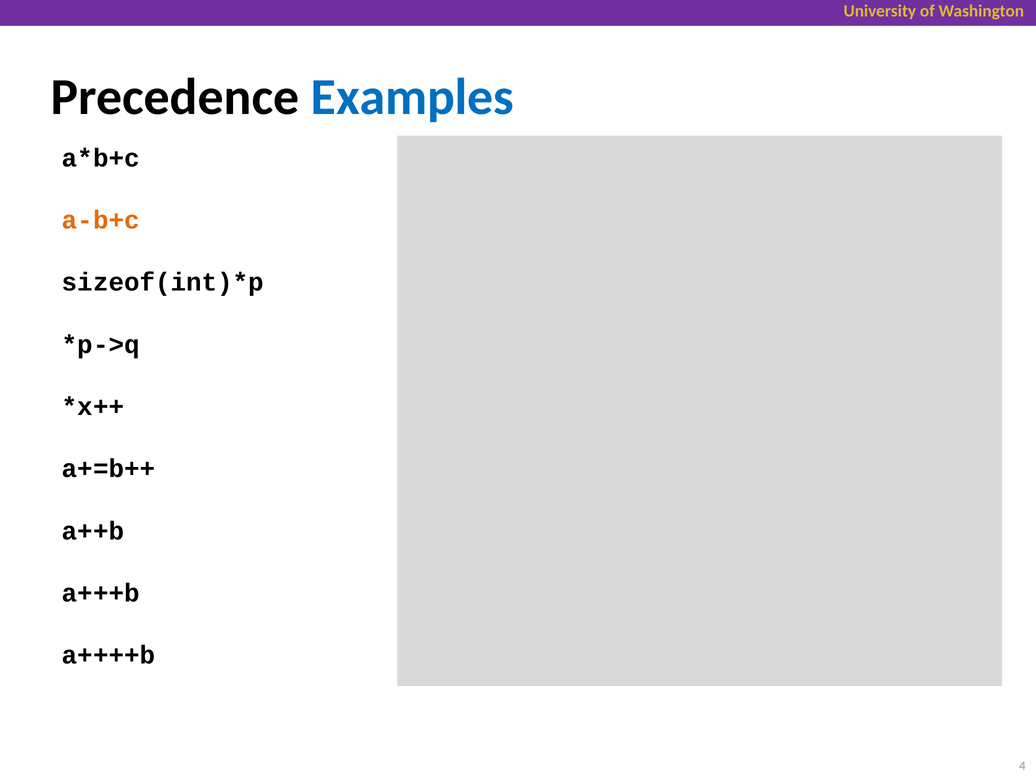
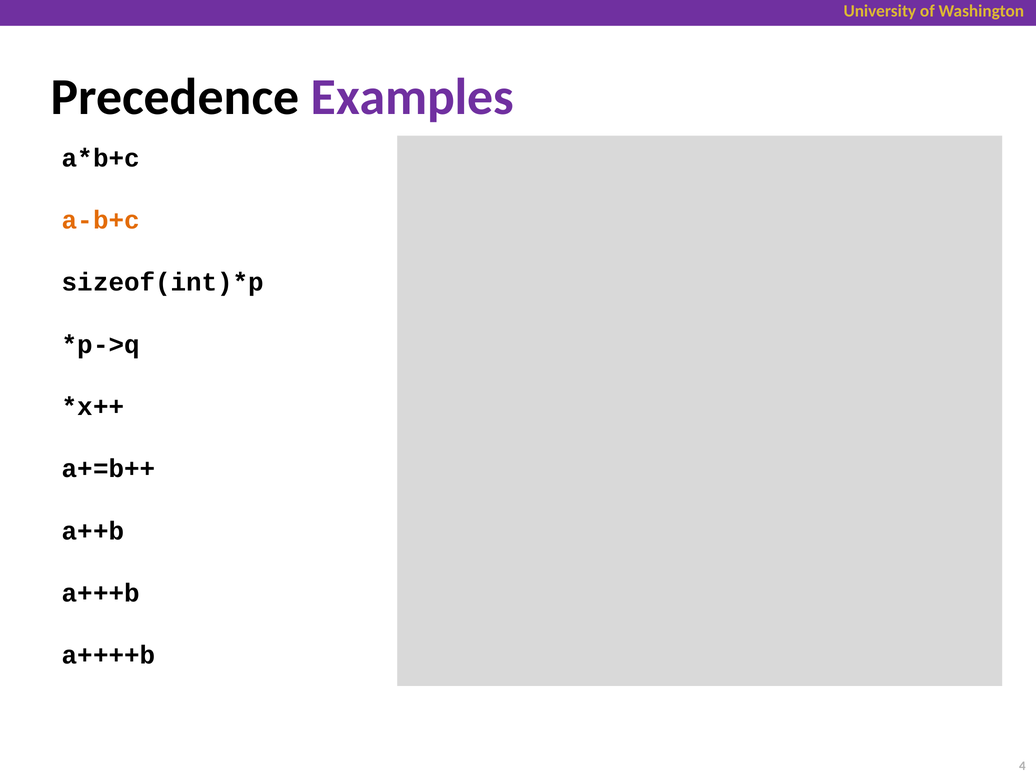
Examples colour: blue -> purple
